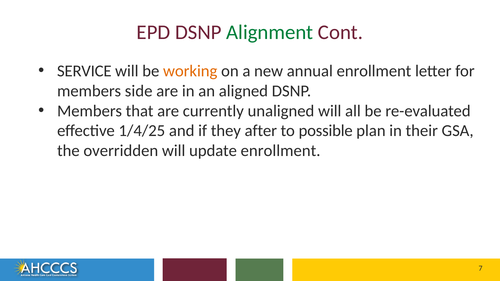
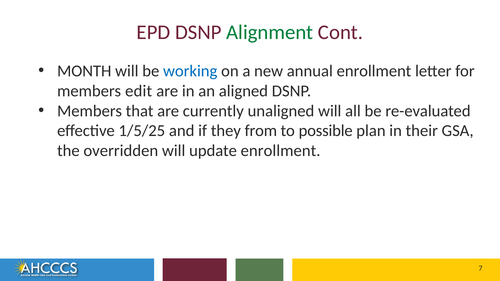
SERVICE: SERVICE -> MONTH
working colour: orange -> blue
side: side -> edit
1/4/25: 1/4/25 -> 1/5/25
after: after -> from
